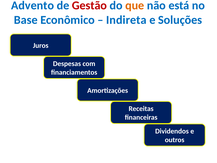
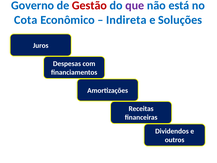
Advento: Advento -> Governo
que colour: orange -> purple
Base: Base -> Cota
